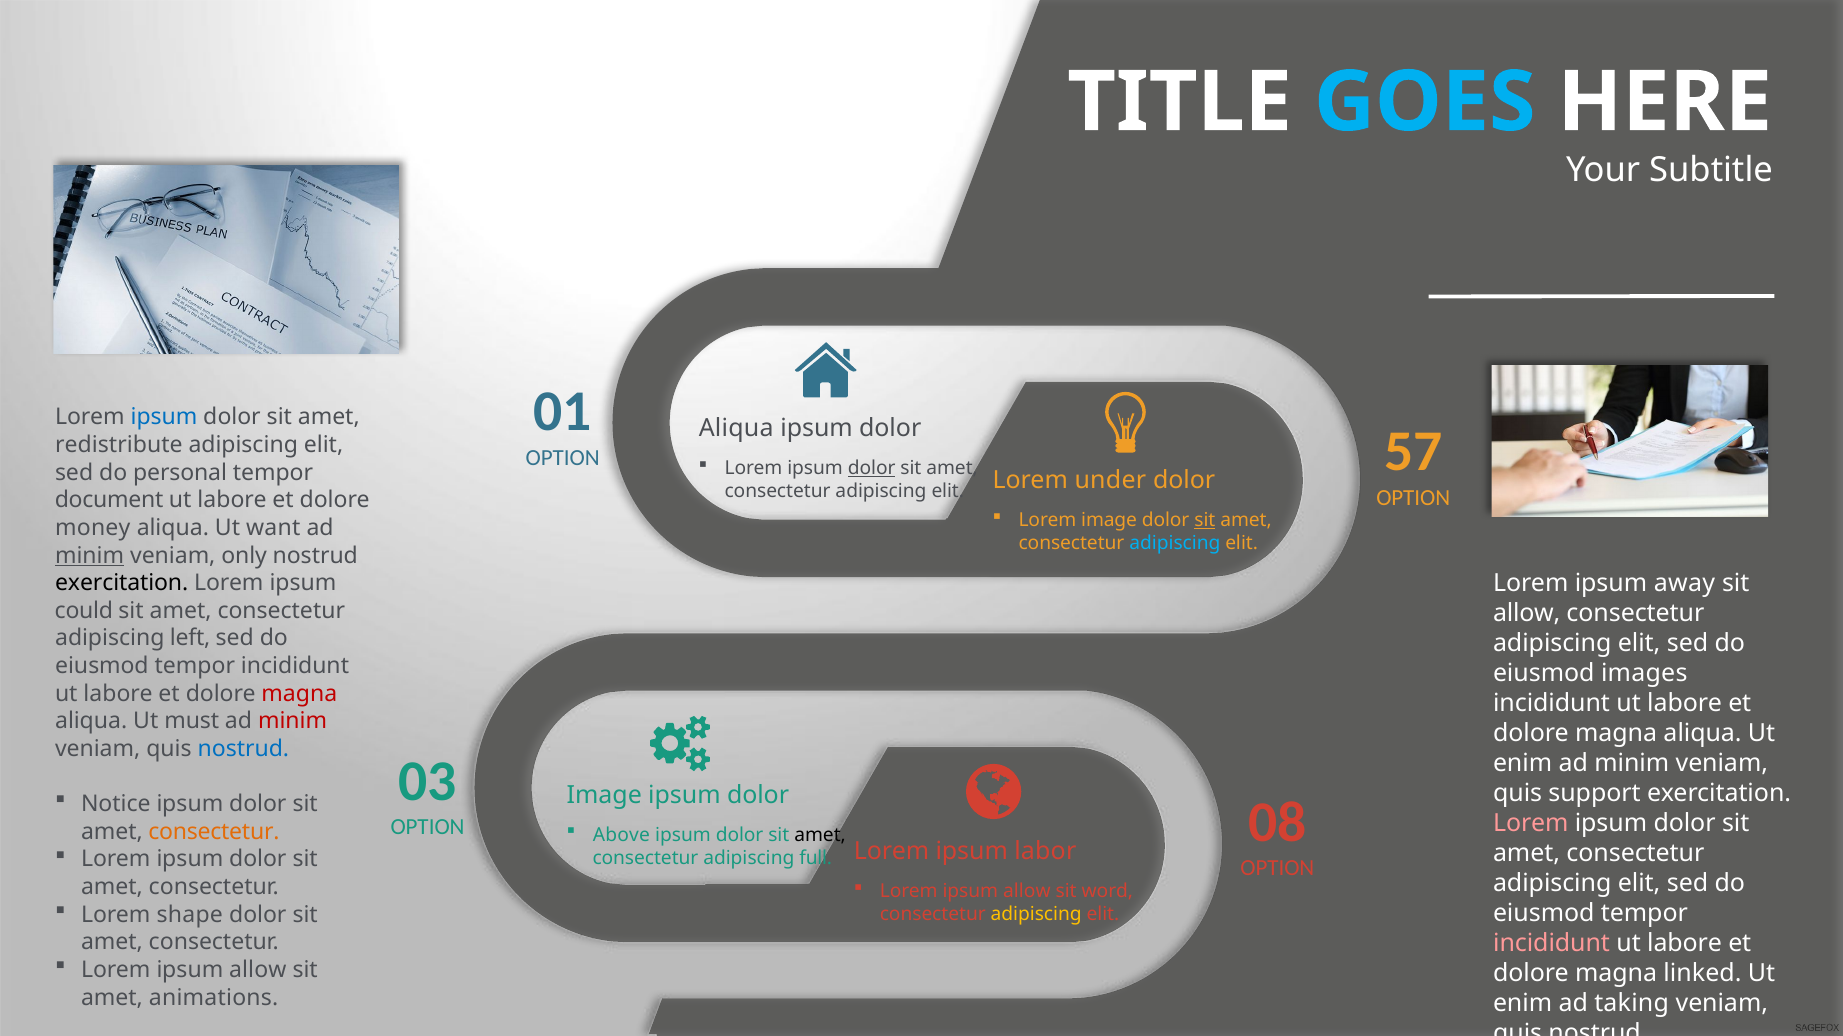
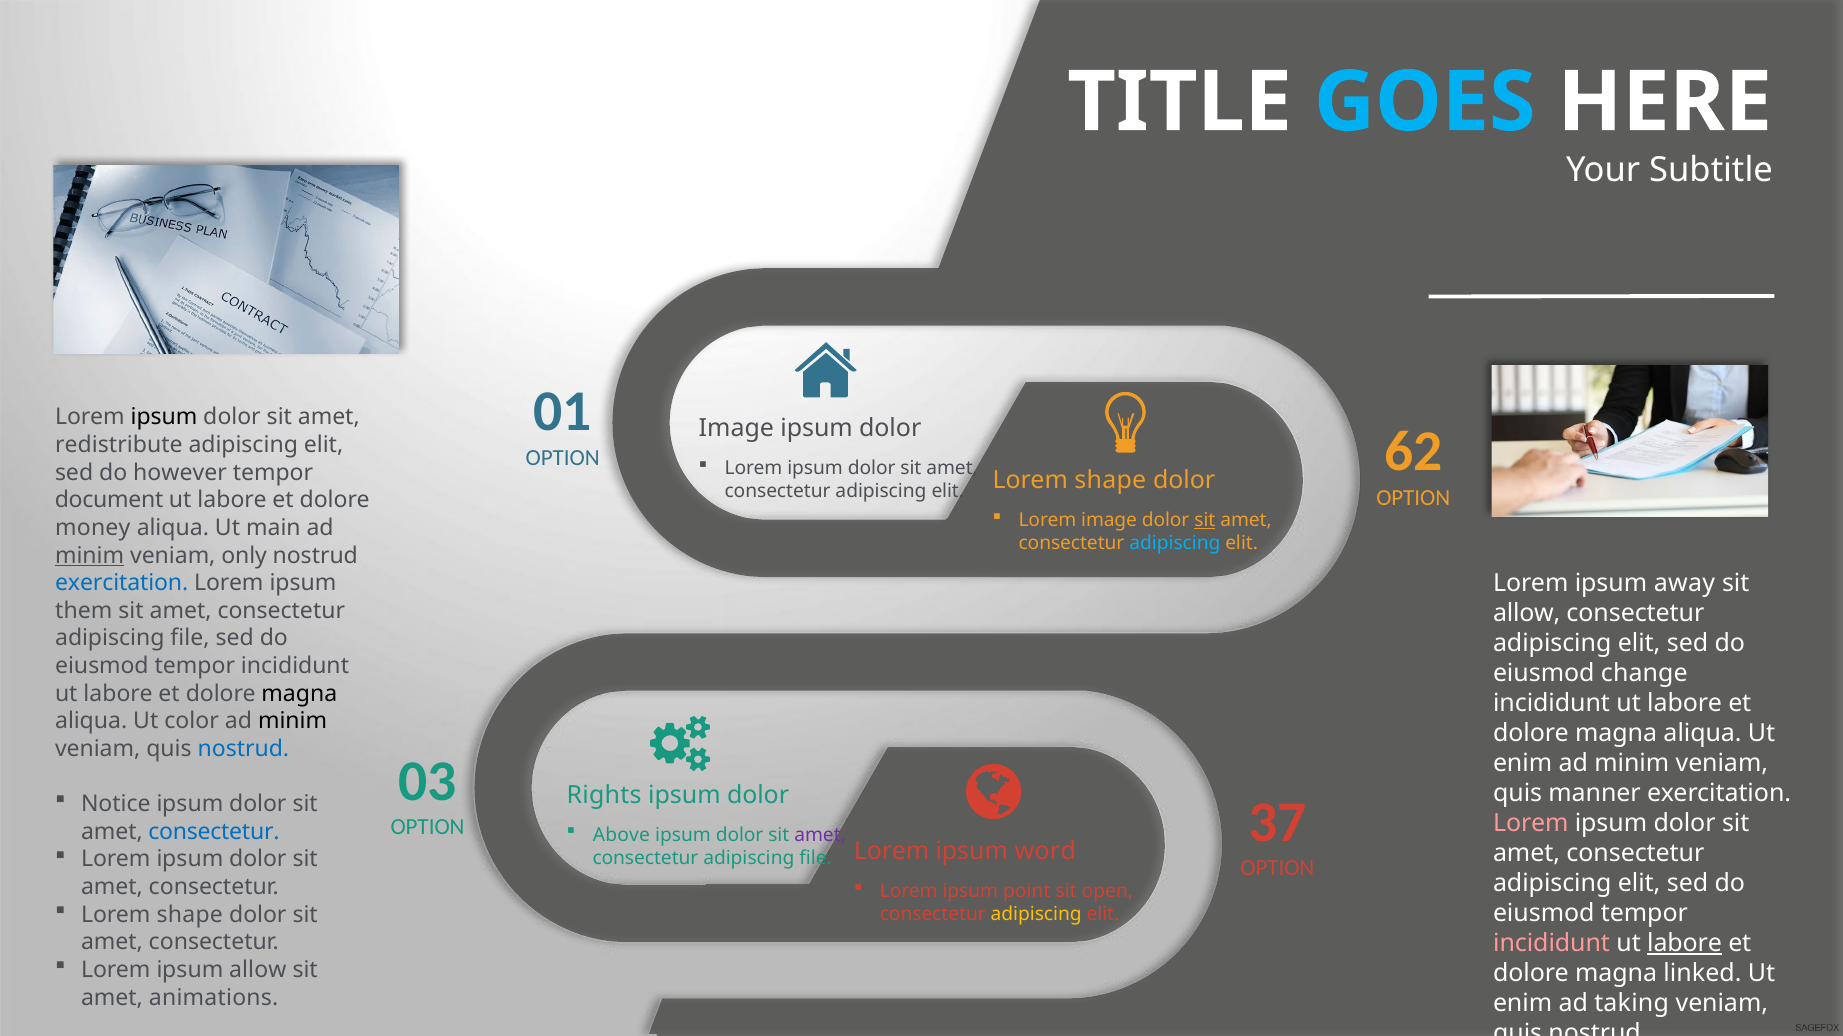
ipsum at (164, 418) colour: blue -> black
Aliqua at (736, 428): Aliqua -> Image
57: 57 -> 62
dolor at (872, 468) underline: present -> none
personal: personal -> however
under at (1110, 481): under -> shape
want: want -> main
exercitation at (122, 583) colour: black -> blue
could: could -> them
left at (190, 639): left -> file
images: images -> change
magna at (299, 694) colour: red -> black
must: must -> color
minim at (293, 722) colour: red -> black
support: support -> manner
Image at (604, 795): Image -> Rights
08: 08 -> 37
amet at (820, 835) colour: black -> purple
consectetur at (214, 832) colour: orange -> blue
full at (816, 858): full -> file
labor: labor -> word
allow at (1027, 892): allow -> point
word: word -> open
labore at (1685, 944) underline: none -> present
